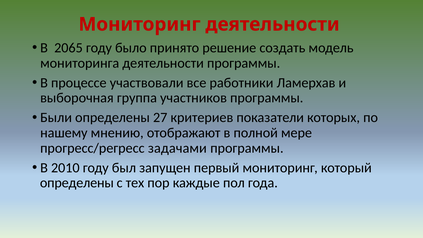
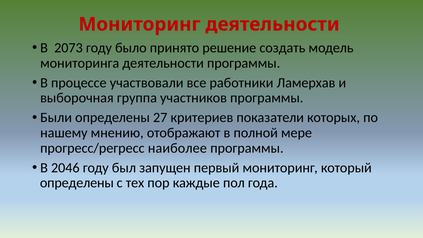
2065: 2065 -> 2073
задачами: задачами -> наиболее
2010: 2010 -> 2046
